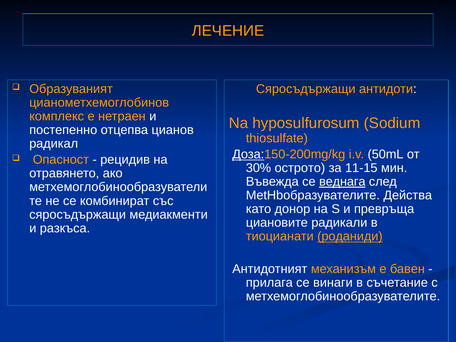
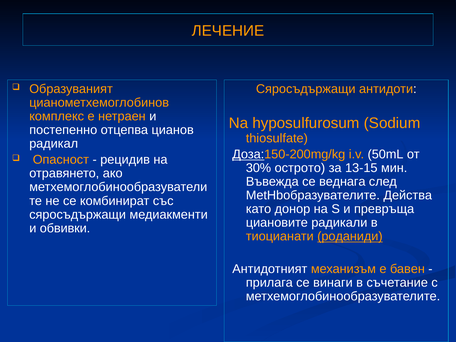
11-15: 11-15 -> 13-15
веднага underline: present -> none
разкъса: разкъса -> обвивки
